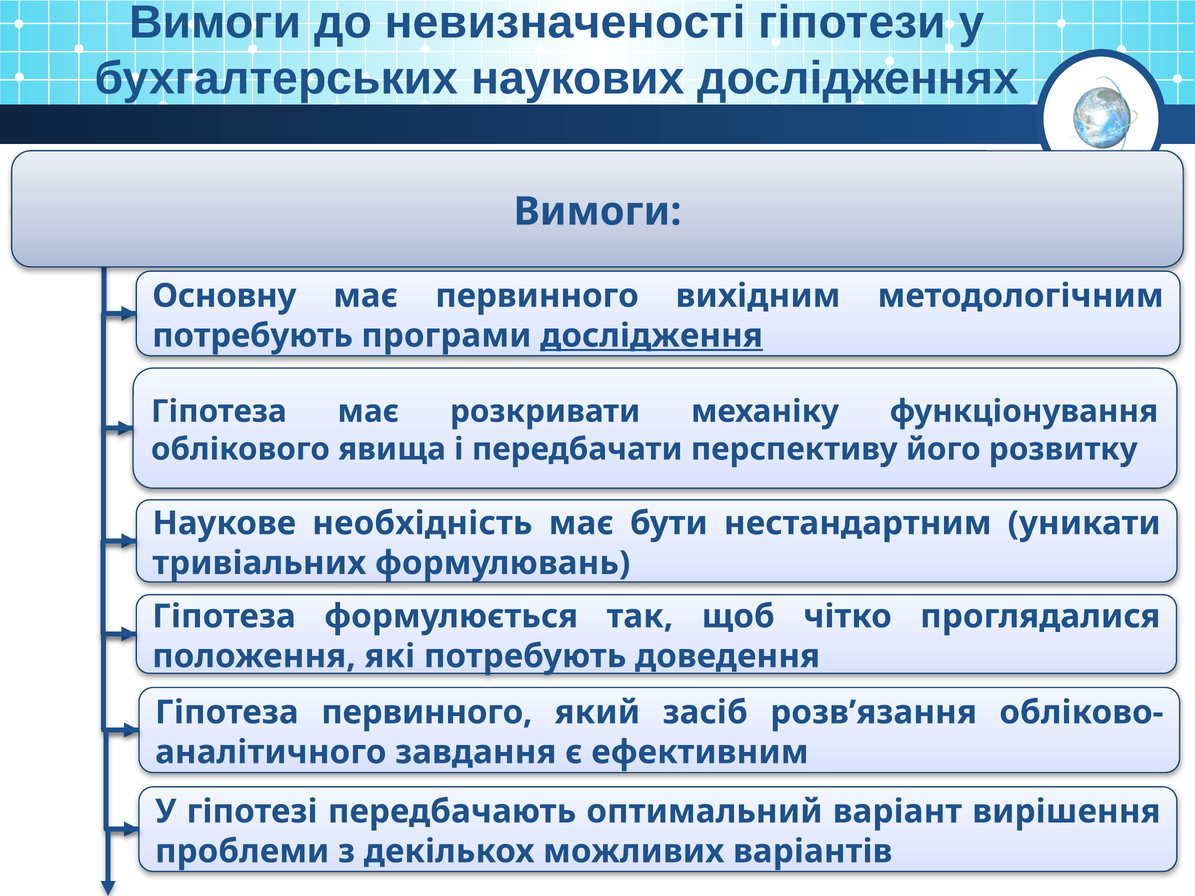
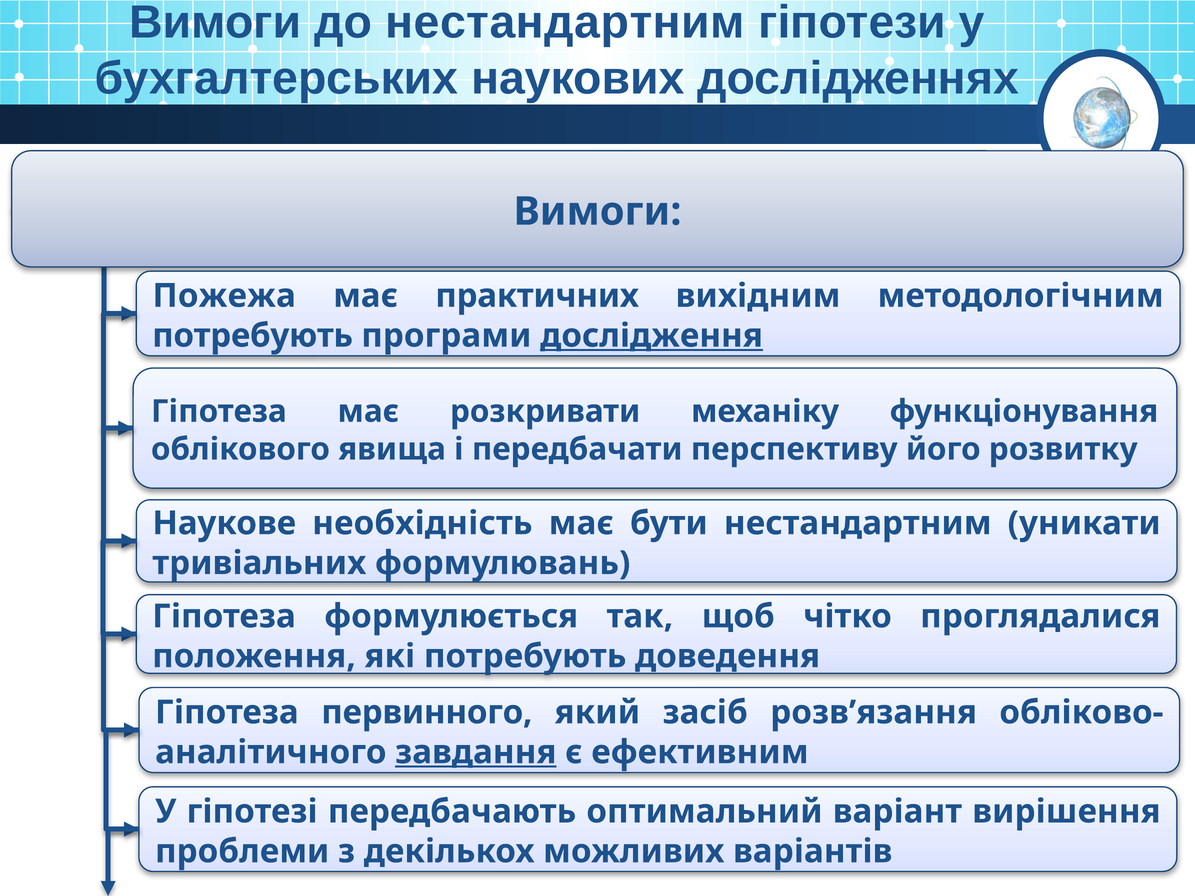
до невизначеності: невизначеності -> нестандартним
Основну: Основну -> Пожежа
має первинного: первинного -> практичних
завдання underline: none -> present
